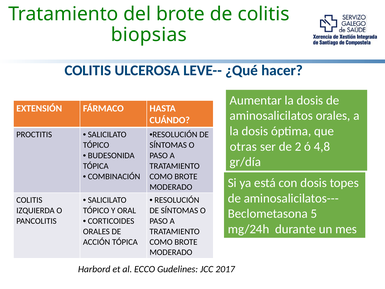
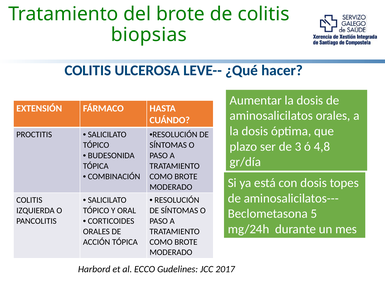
otras: otras -> plazo
2: 2 -> 3
